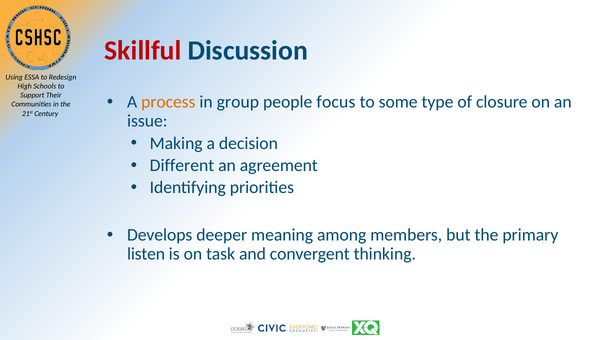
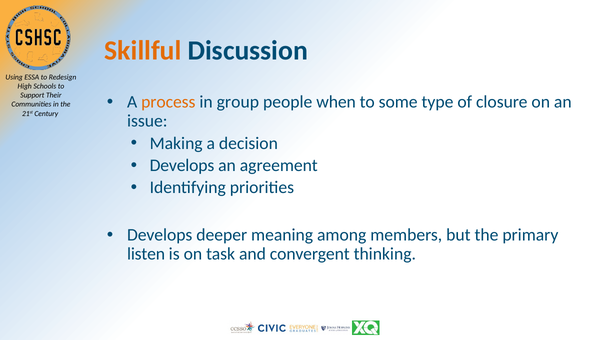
Skillful colour: red -> orange
focus: focus -> when
Different at (182, 165): Different -> Develops
